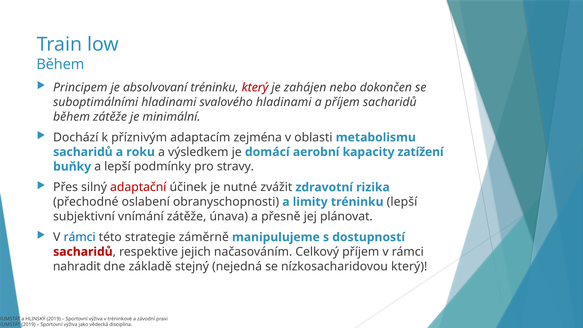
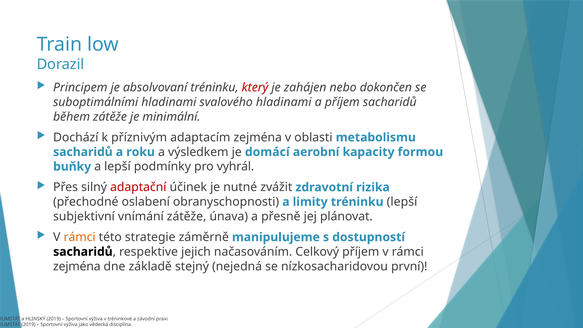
Během at (60, 64): Během -> Dorazil
zatížení: zatížení -> formou
stravy: stravy -> vyhrál
rámci at (80, 237) colour: blue -> orange
sacharidů at (83, 252) colour: red -> black
nahradit at (77, 266): nahradit -> zejména
nízkosacharidovou který: který -> první
